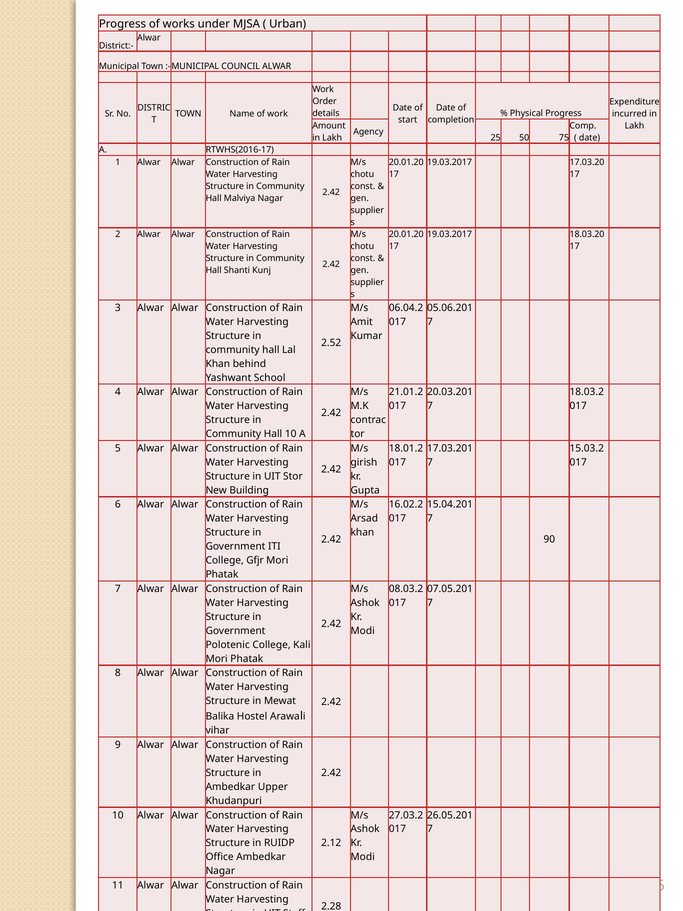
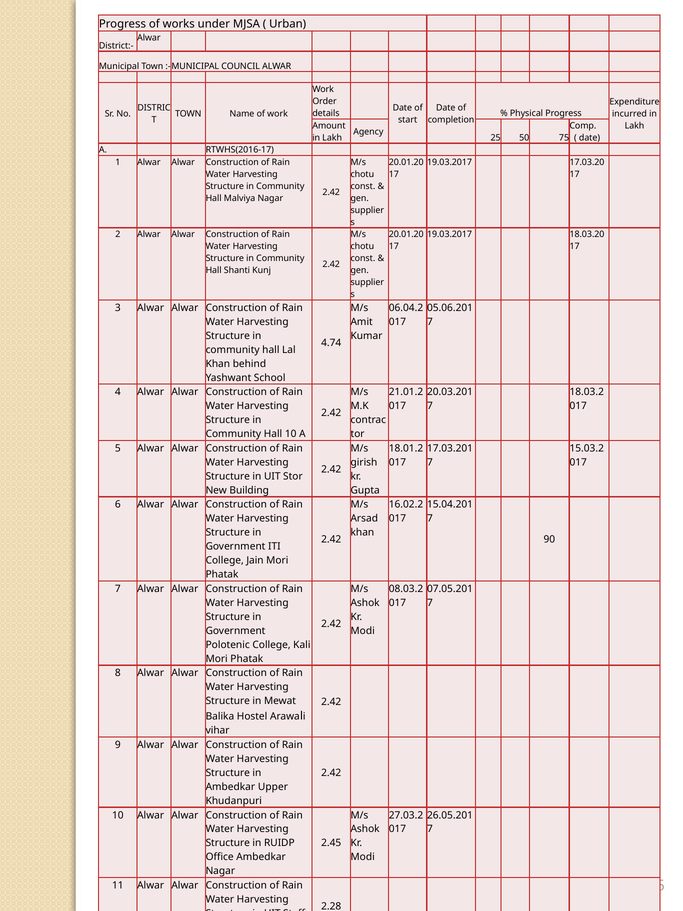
2.52: 2.52 -> 4.74
Gfjr: Gfjr -> Jain
2.12: 2.12 -> 2.45
